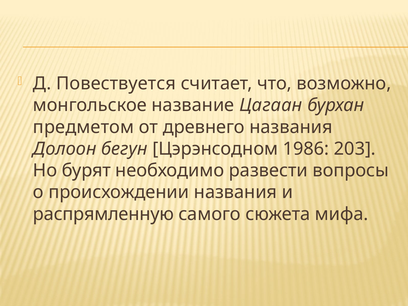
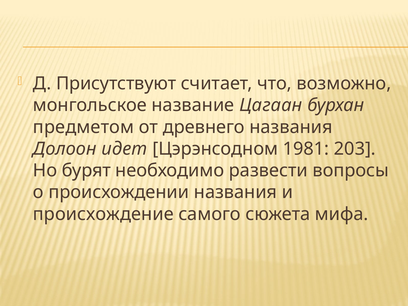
Повествуется: Повествуется -> Присутствуют
бегун: бегун -> идет
1986: 1986 -> 1981
распрямленную: распрямленную -> происхождение
